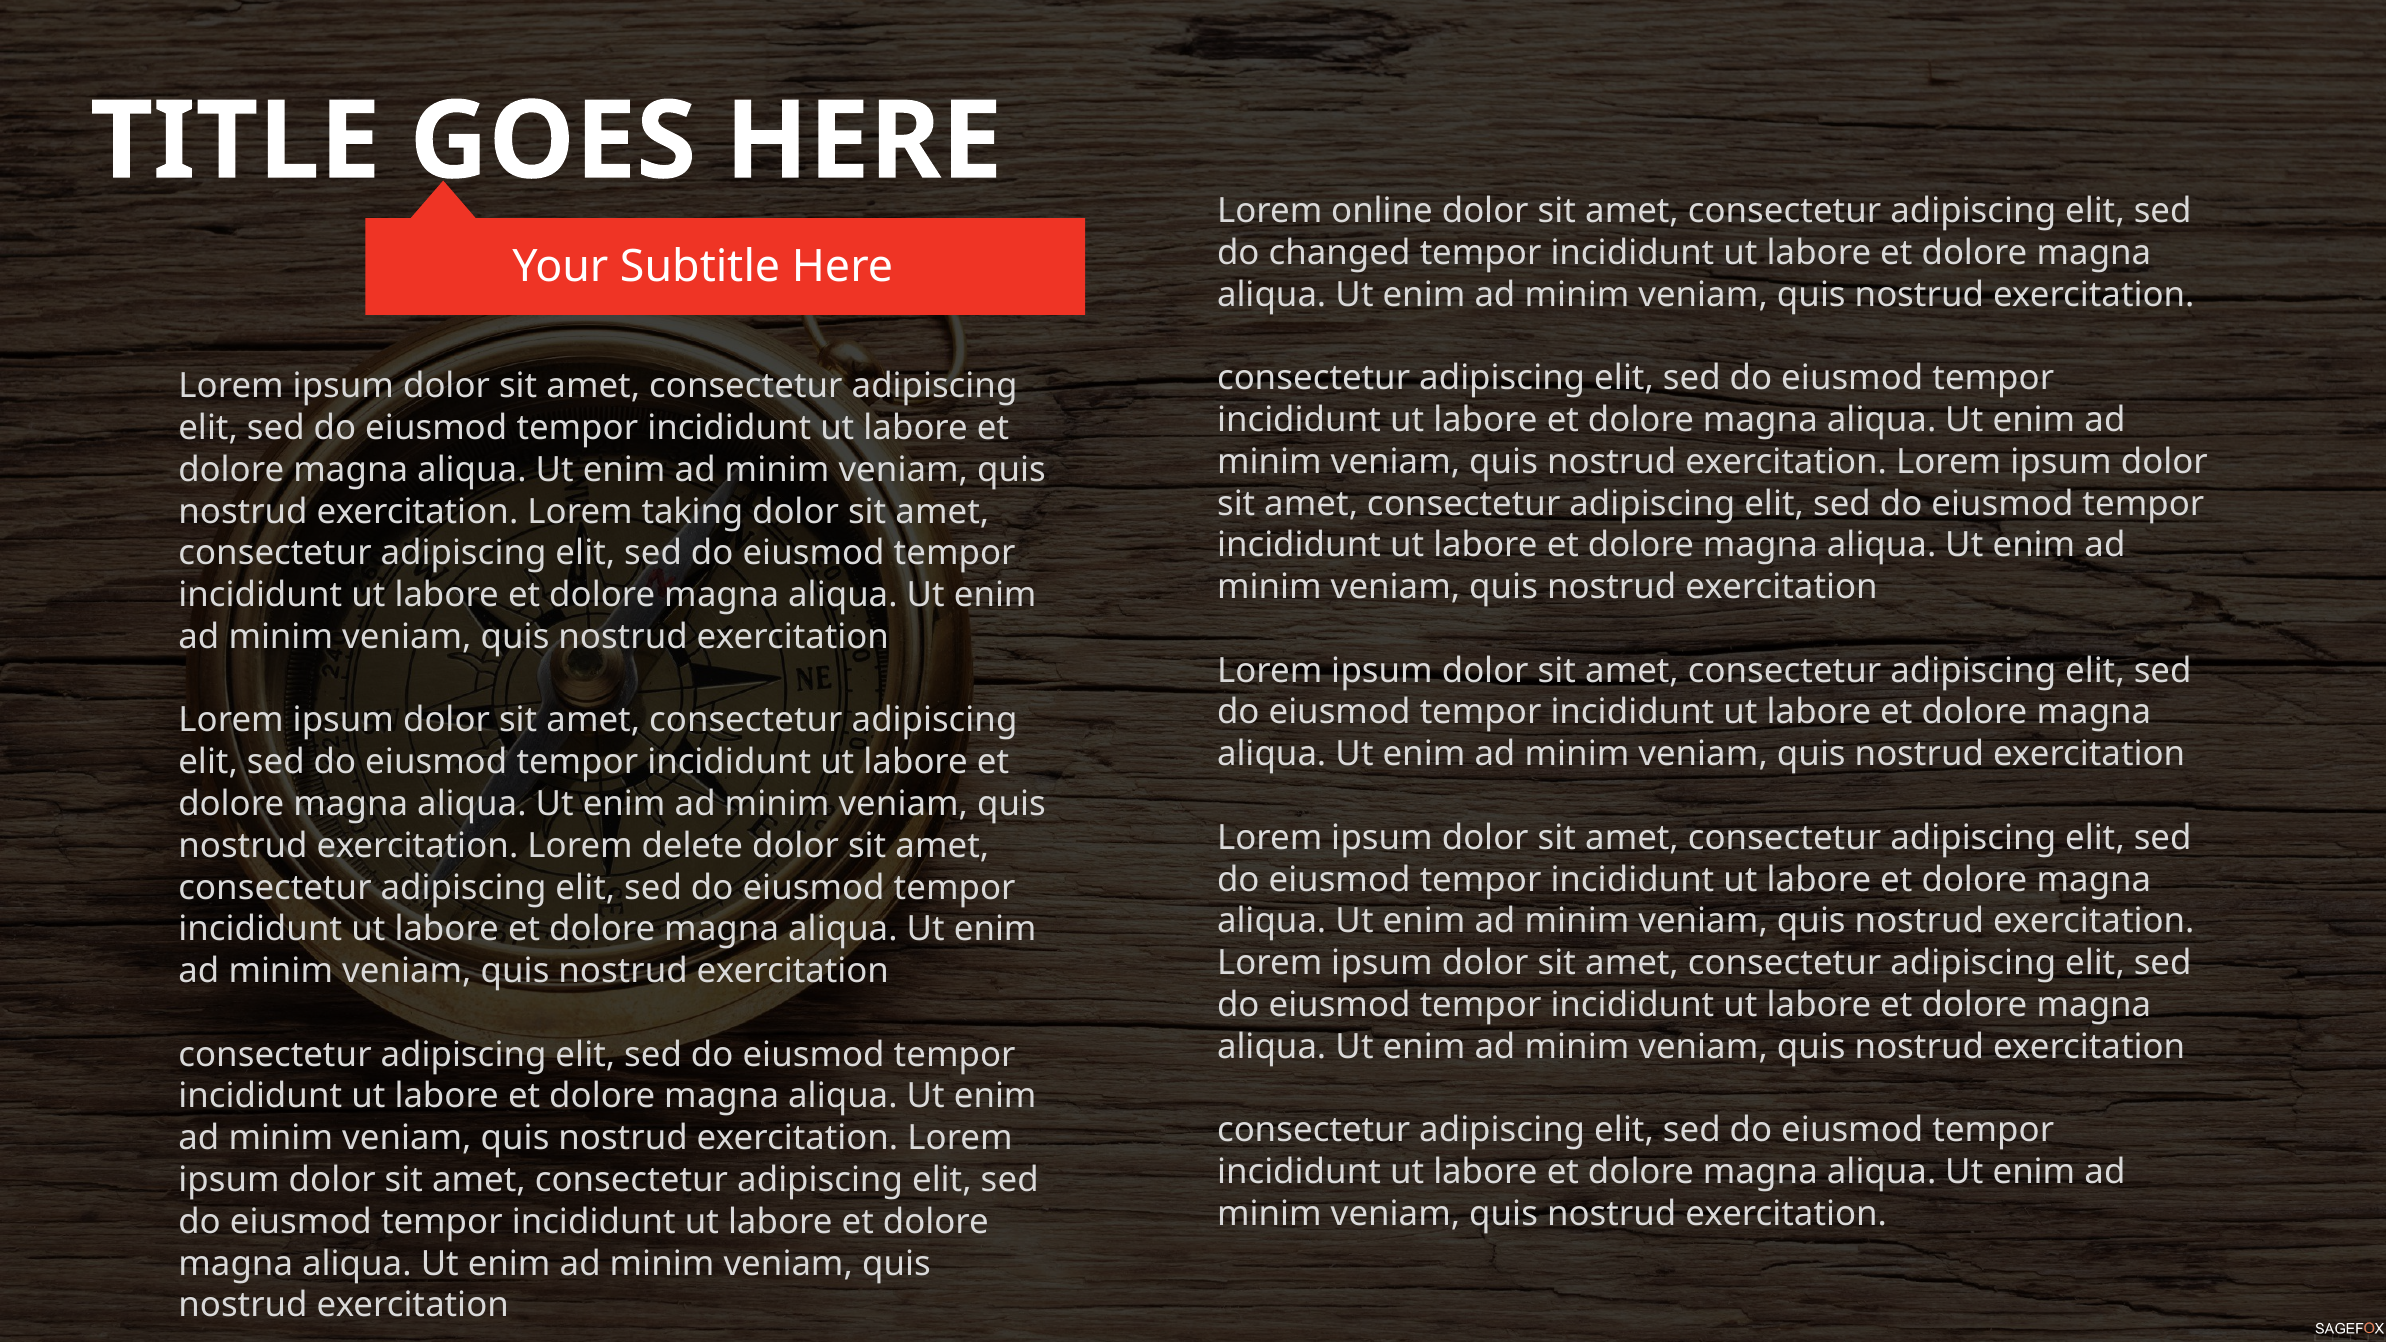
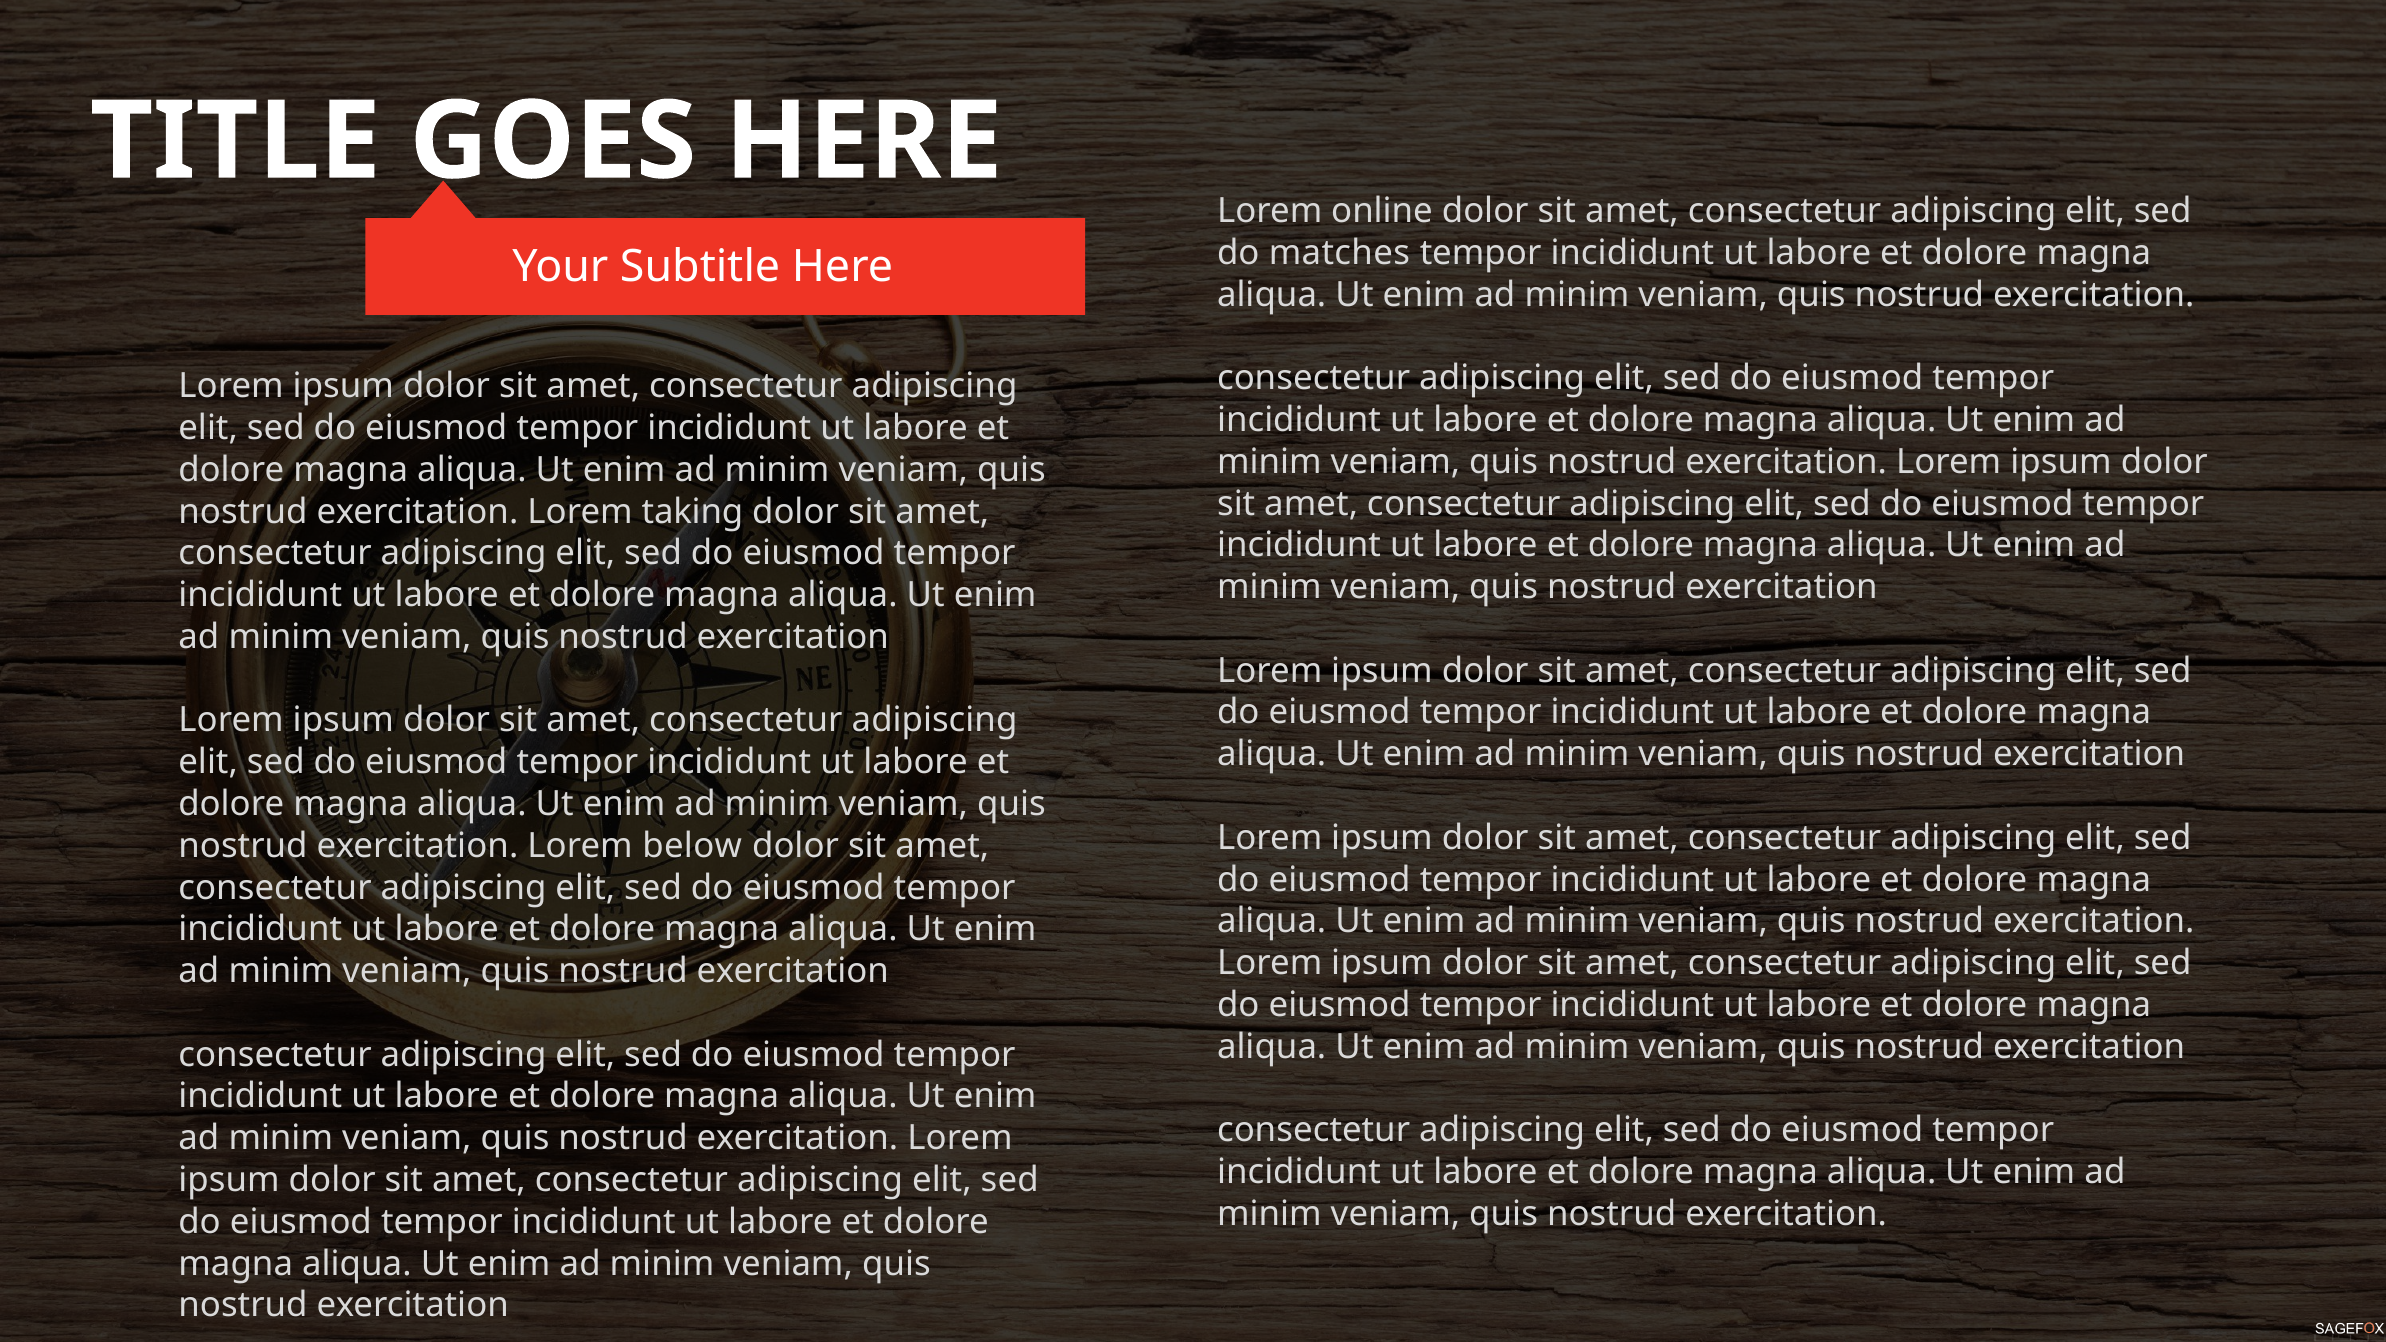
changed: changed -> matches
delete: delete -> below
